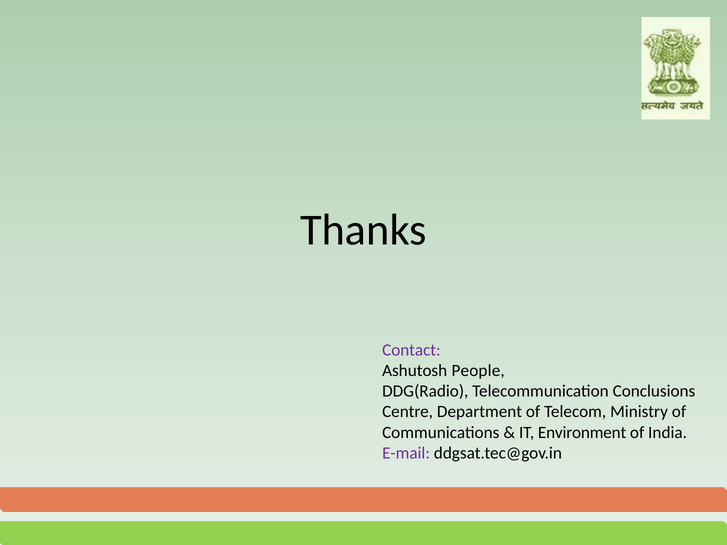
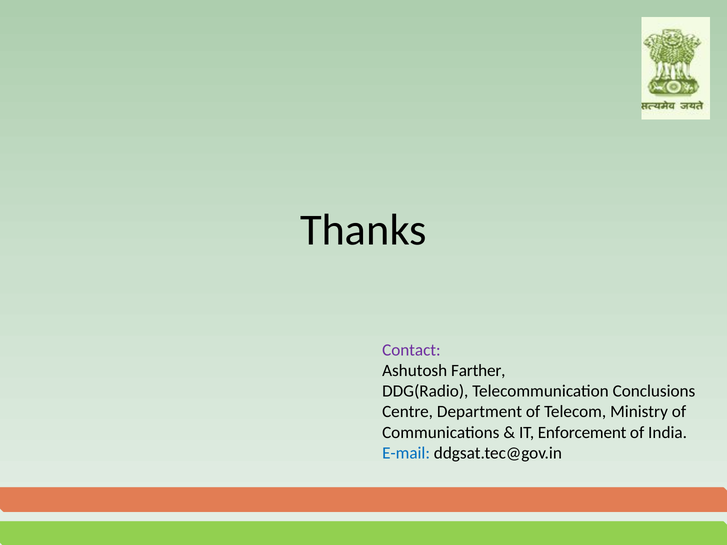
People: People -> Farther
Environment: Environment -> Enforcement
E-mail colour: purple -> blue
